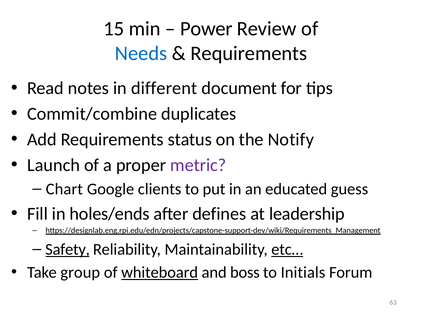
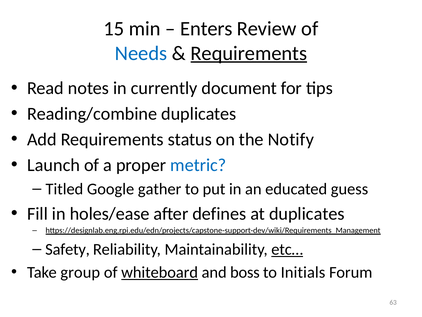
Power: Power -> Enters
Requirements at (249, 53) underline: none -> present
different: different -> currently
Commit/combine: Commit/combine -> Reading/combine
metric colour: purple -> blue
Chart: Chart -> Titled
clients: clients -> gather
holes/ends: holes/ends -> holes/ease
at leadership: leadership -> duplicates
Safety underline: present -> none
